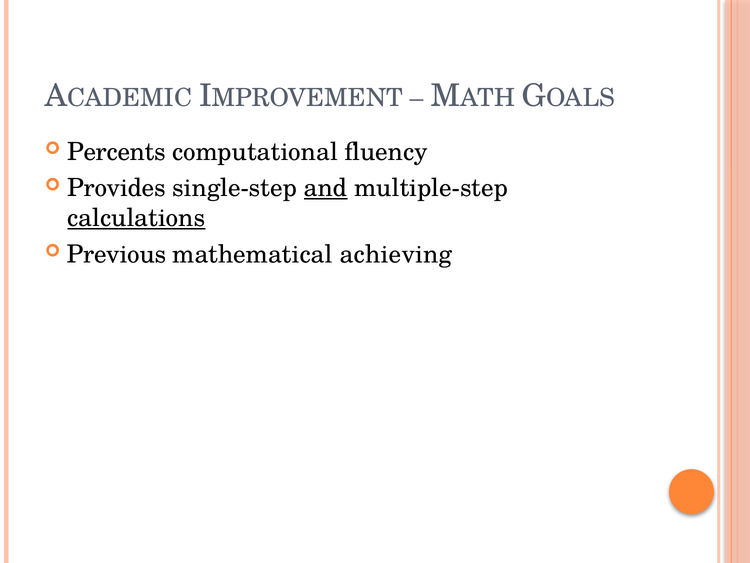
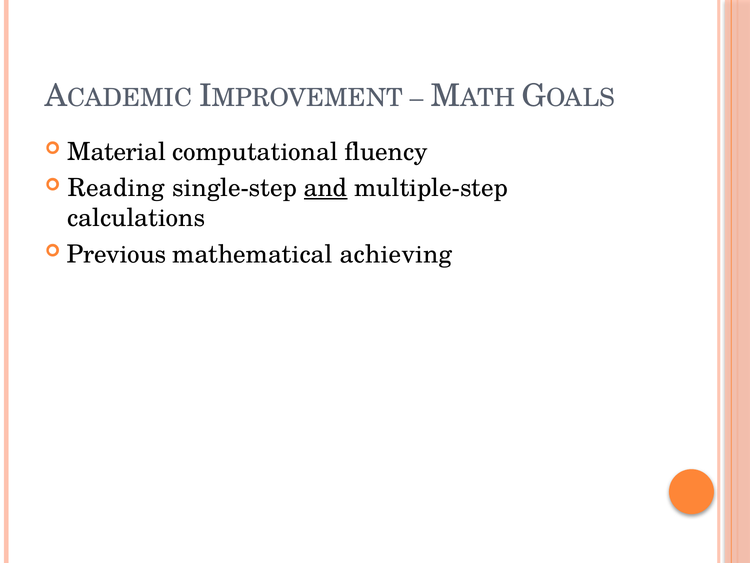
Percents: Percents -> Material
Provides: Provides -> Reading
calculations underline: present -> none
